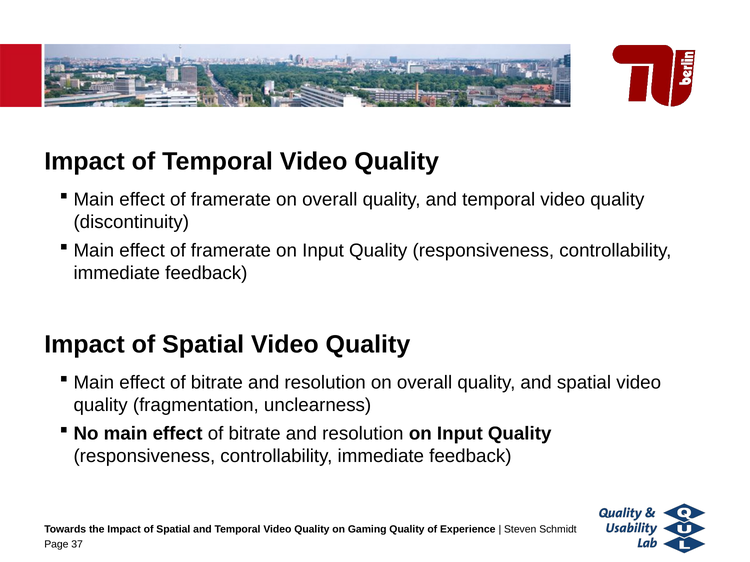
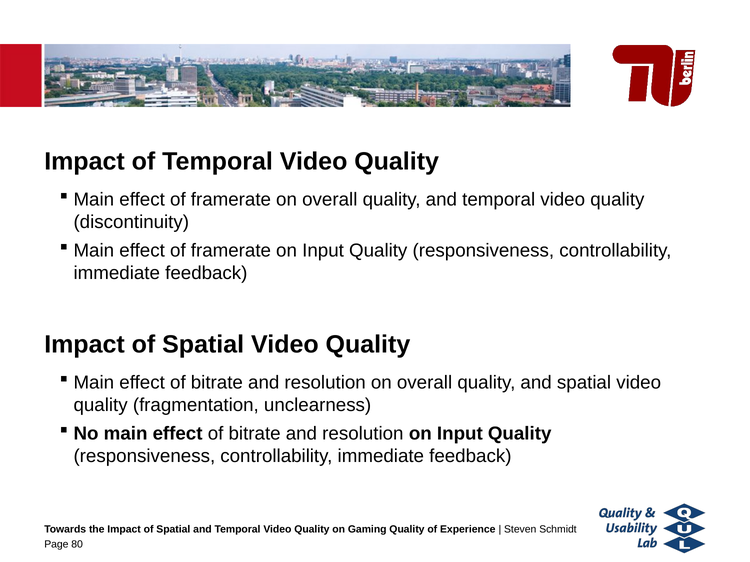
37: 37 -> 80
